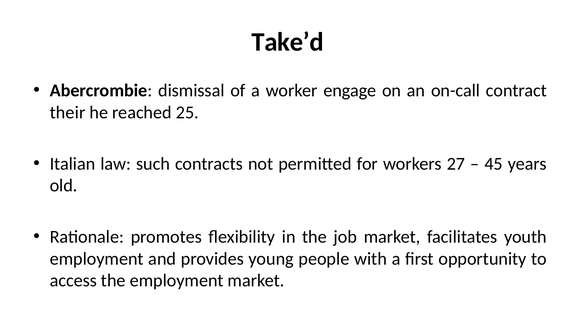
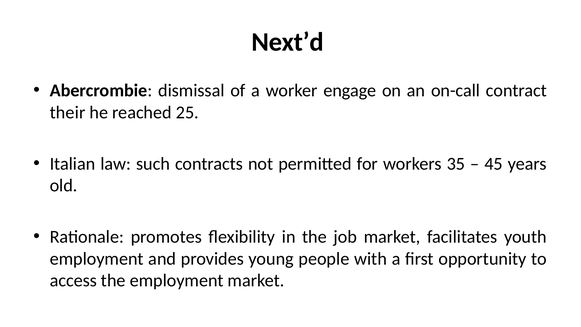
Take’d: Take’d -> Next’d
27: 27 -> 35
